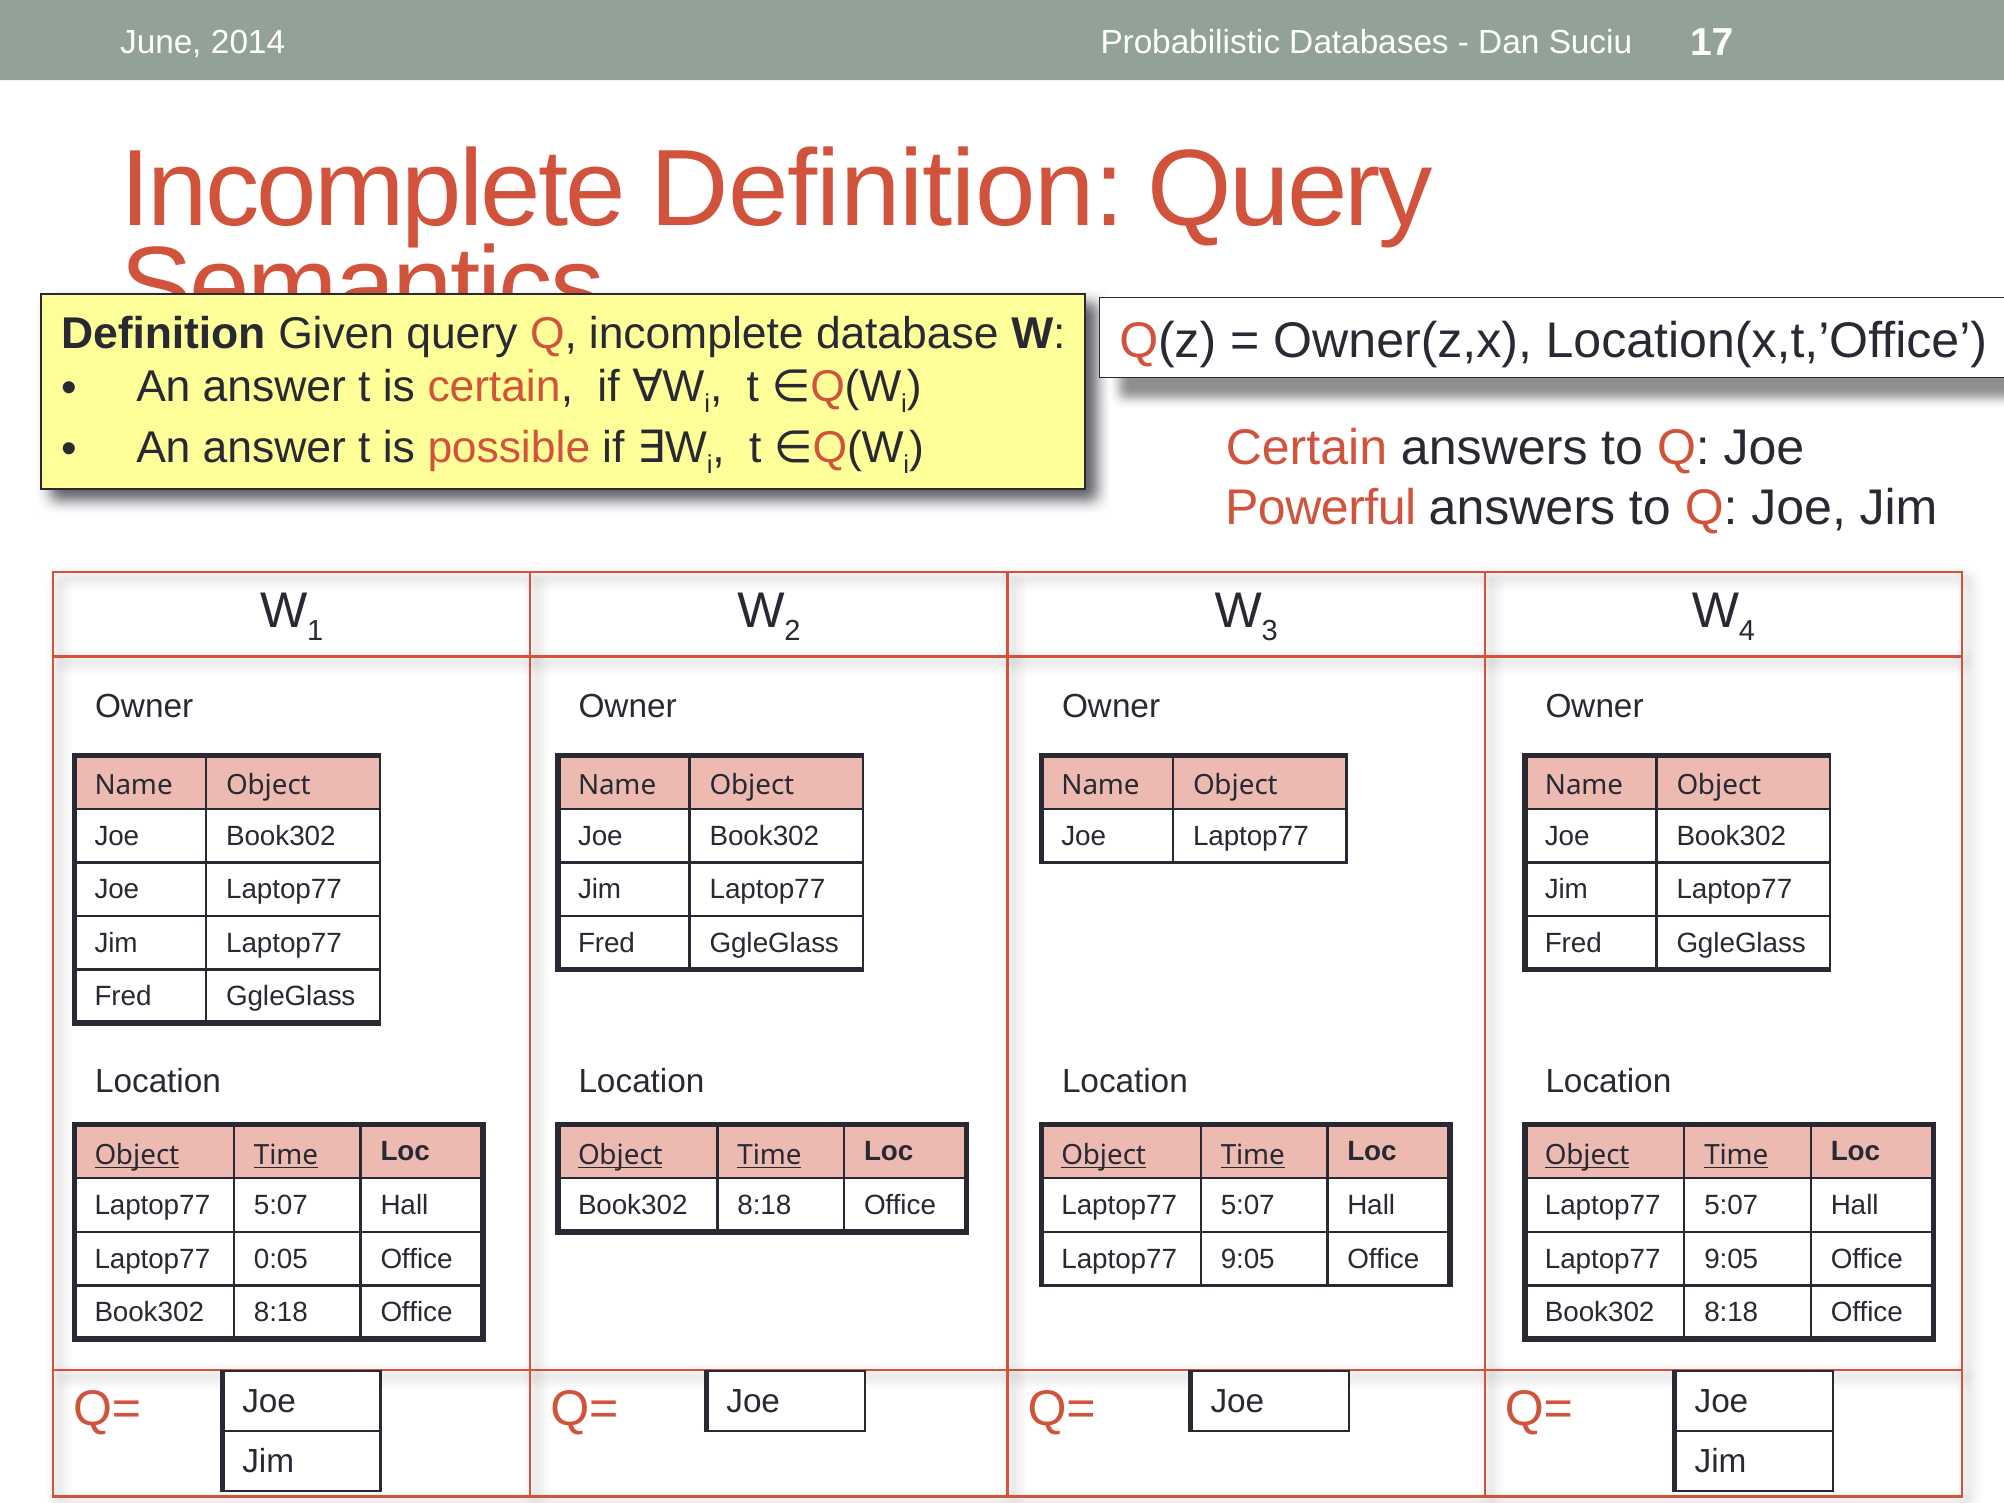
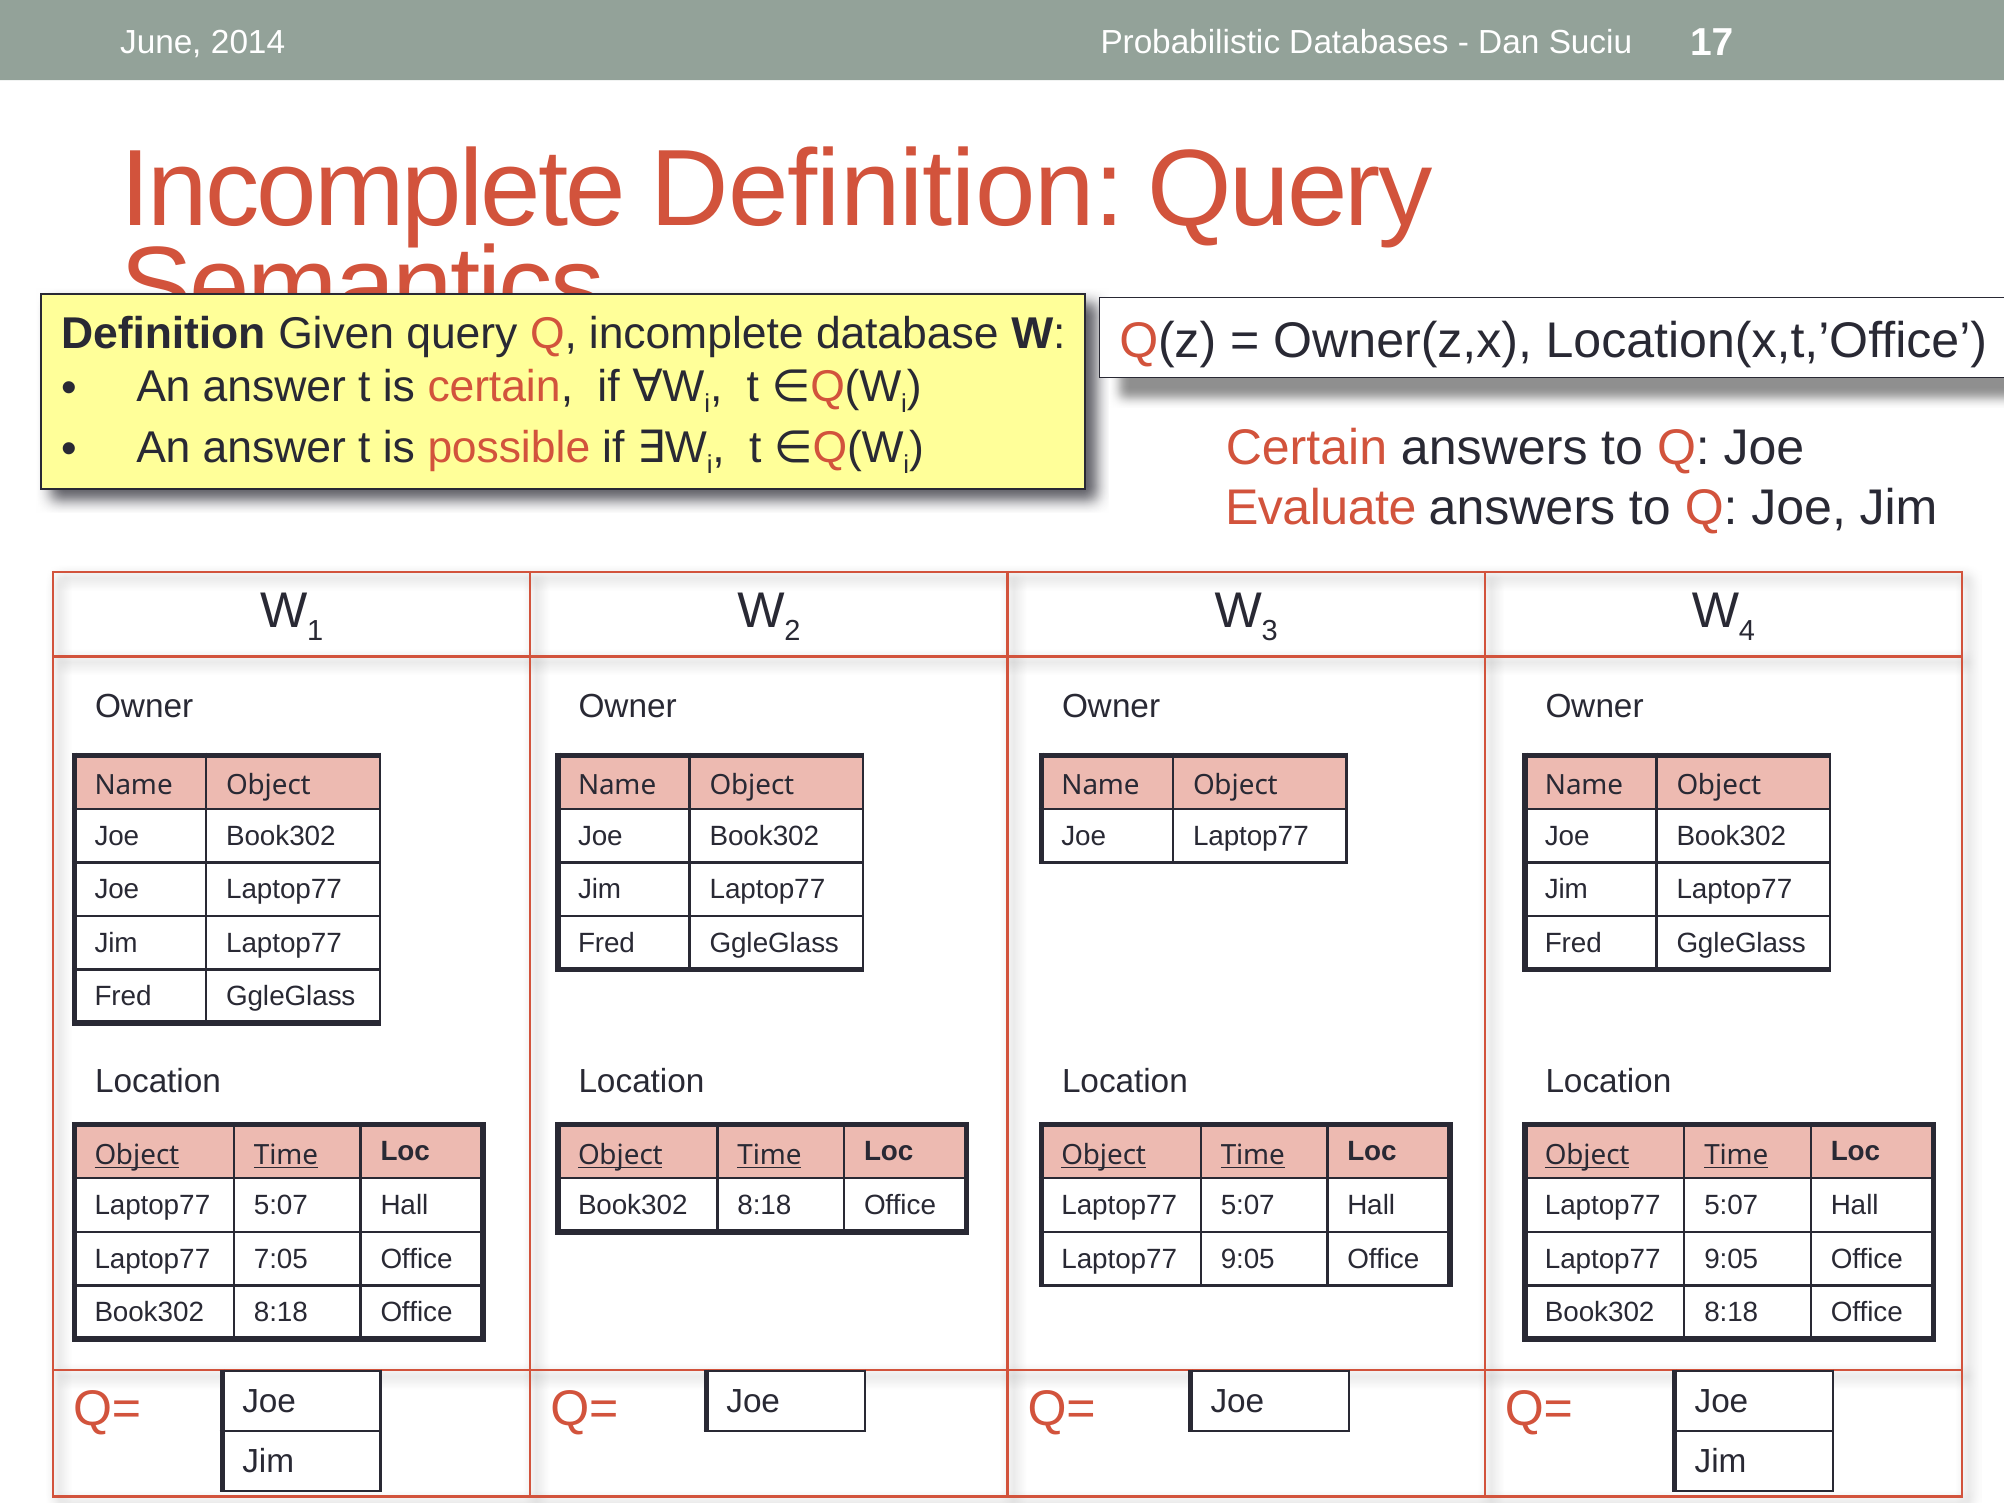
Powerful: Powerful -> Evaluate
0:05: 0:05 -> 7:05
